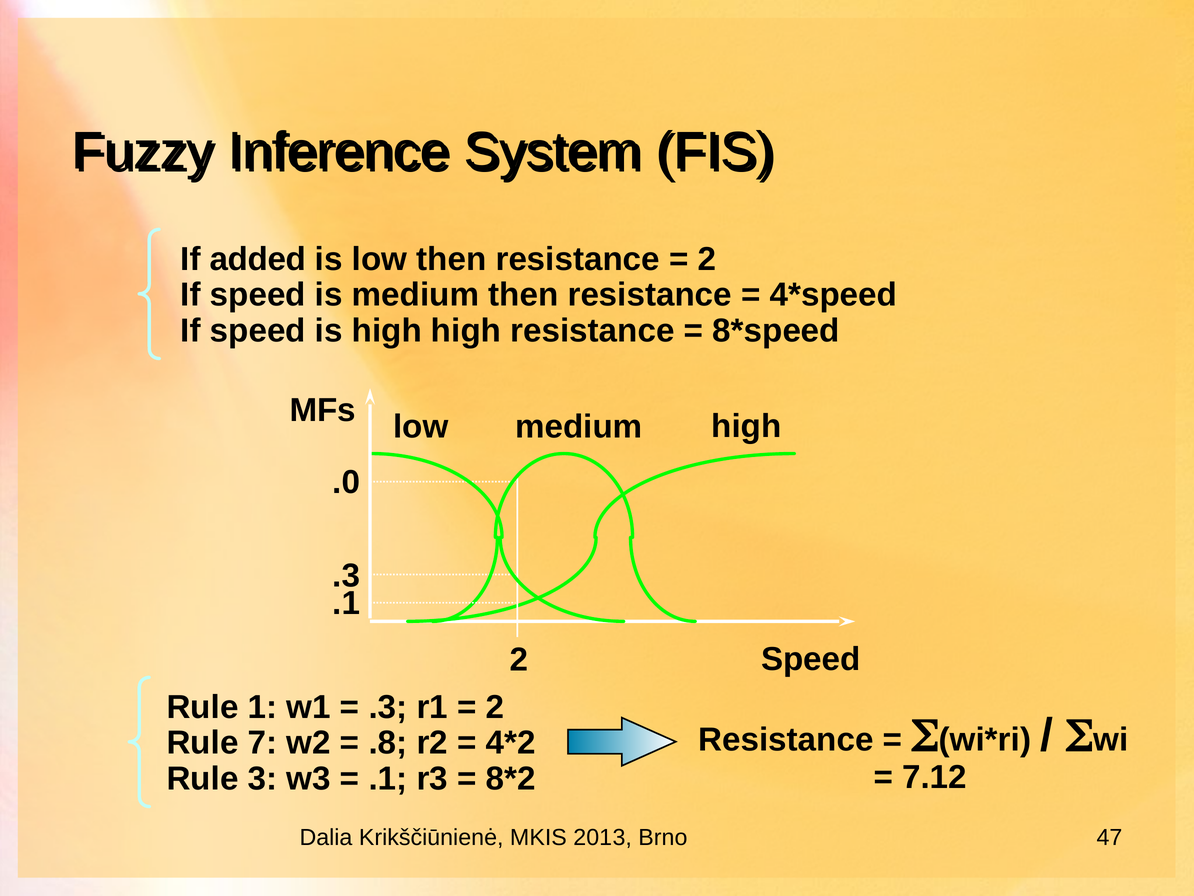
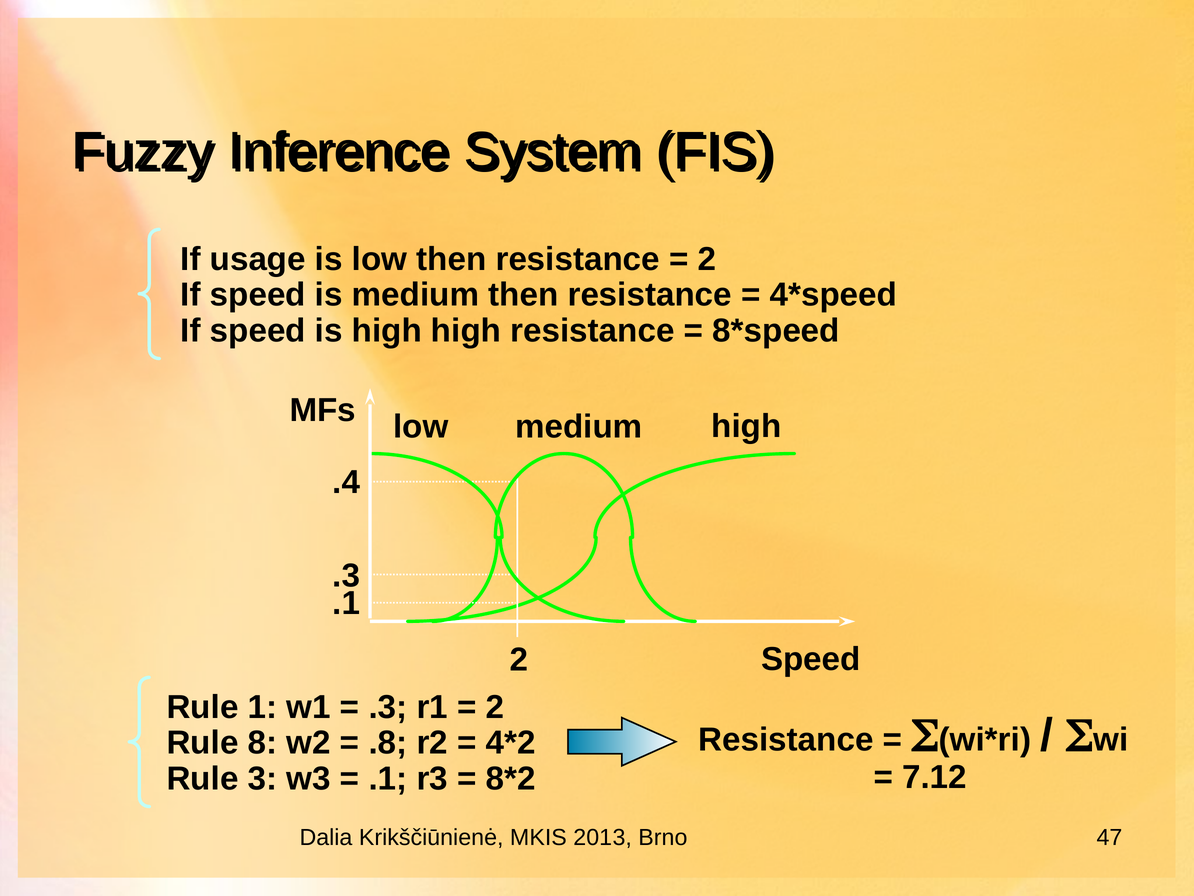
added: added -> usage
.0: .0 -> .4
7: 7 -> 8
